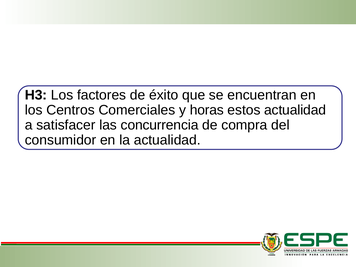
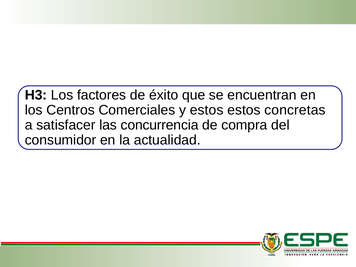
y horas: horas -> estos
estos actualidad: actualidad -> concretas
